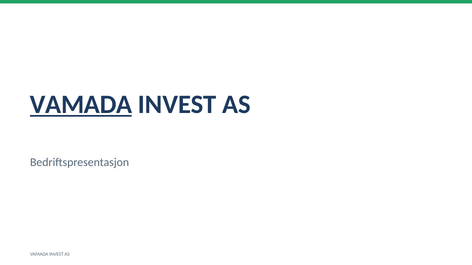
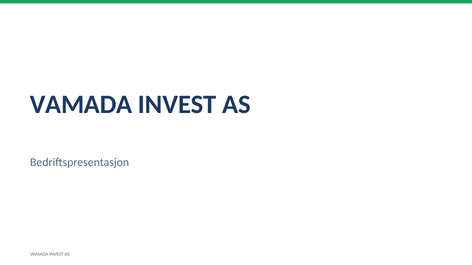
VAMADA at (81, 105) underline: present -> none
